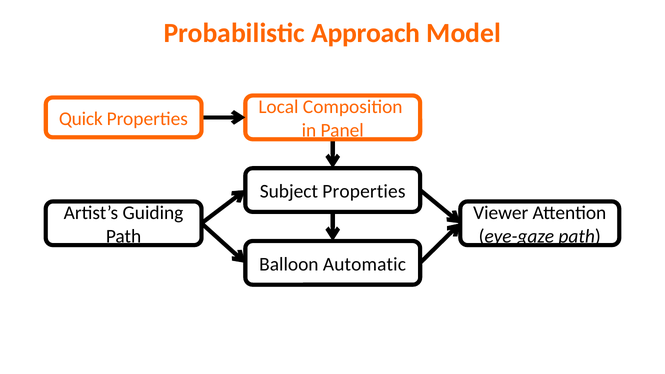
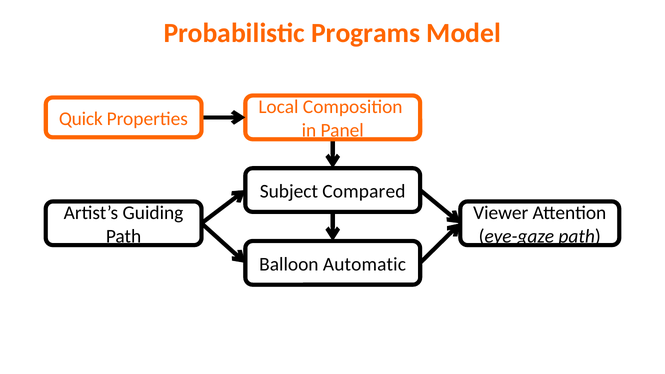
Approach: Approach -> Programs
Subject Properties: Properties -> Compared
